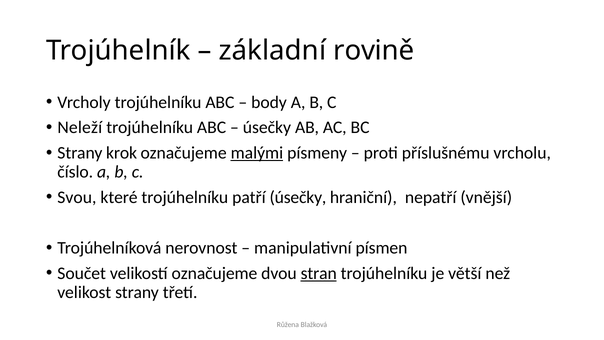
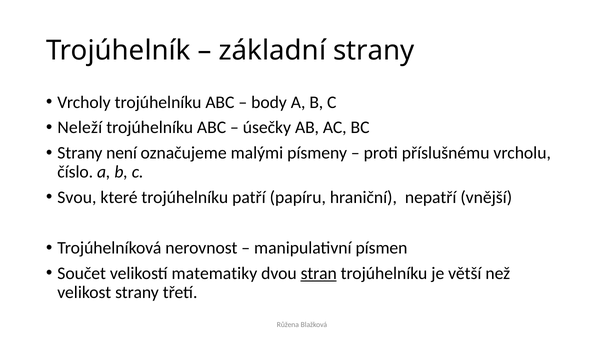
základní rovině: rovině -> strany
krok: krok -> není
malými underline: present -> none
patří úsečky: úsečky -> papíru
velikostí označujeme: označujeme -> matematiky
